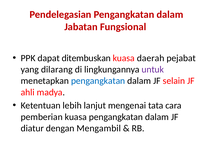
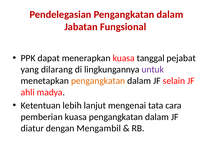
ditembuskan: ditembuskan -> menerapkan
daerah: daerah -> tanggal
pengangkatan at (98, 81) colour: blue -> orange
